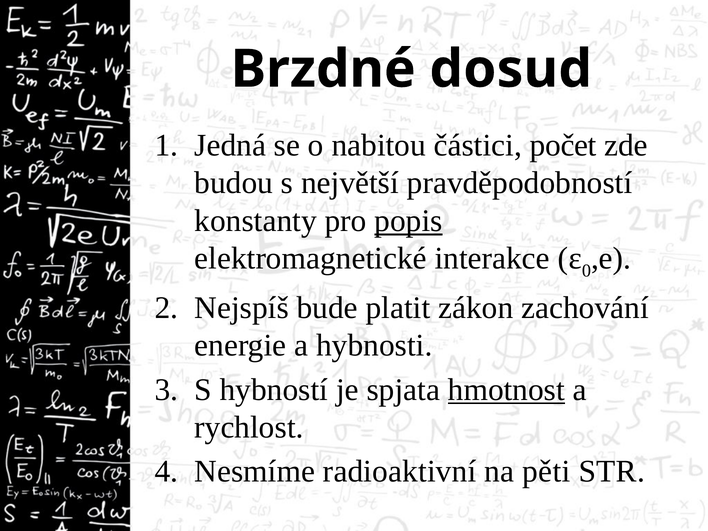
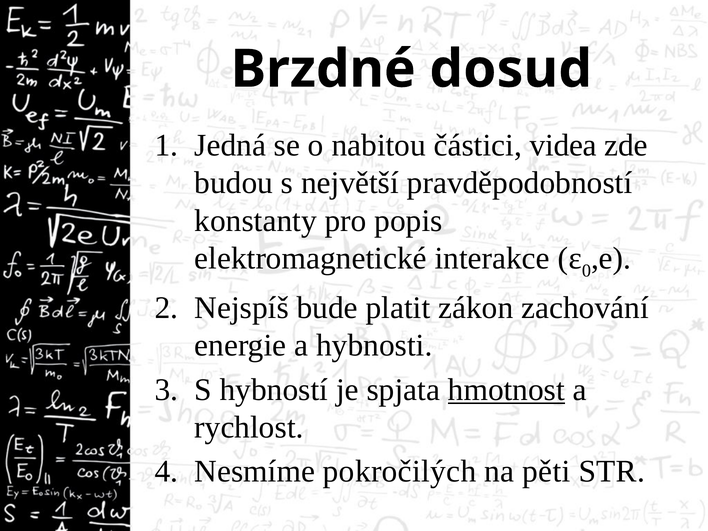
počet: počet -> videa
popis underline: present -> none
radioaktivní: radioaktivní -> pokročilých
